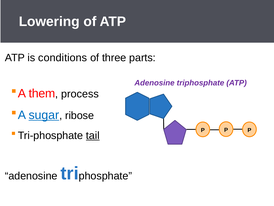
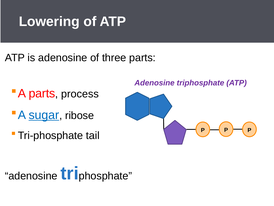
is conditions: conditions -> adenosine
them at (42, 93): them -> parts
tail underline: present -> none
